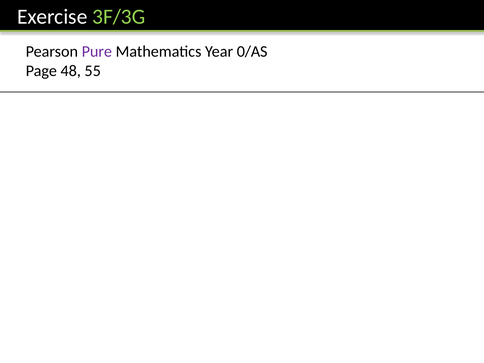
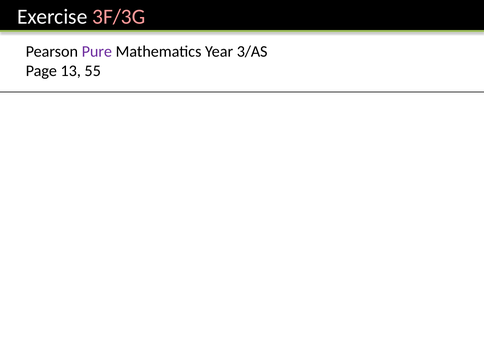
3F/3G colour: light green -> pink
0/AS: 0/AS -> 3/AS
48: 48 -> 13
